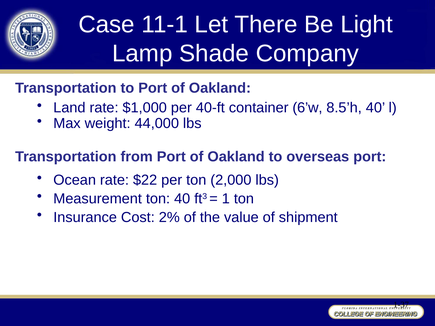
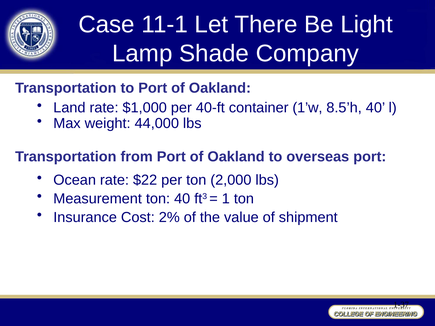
6’w: 6’w -> 1’w
